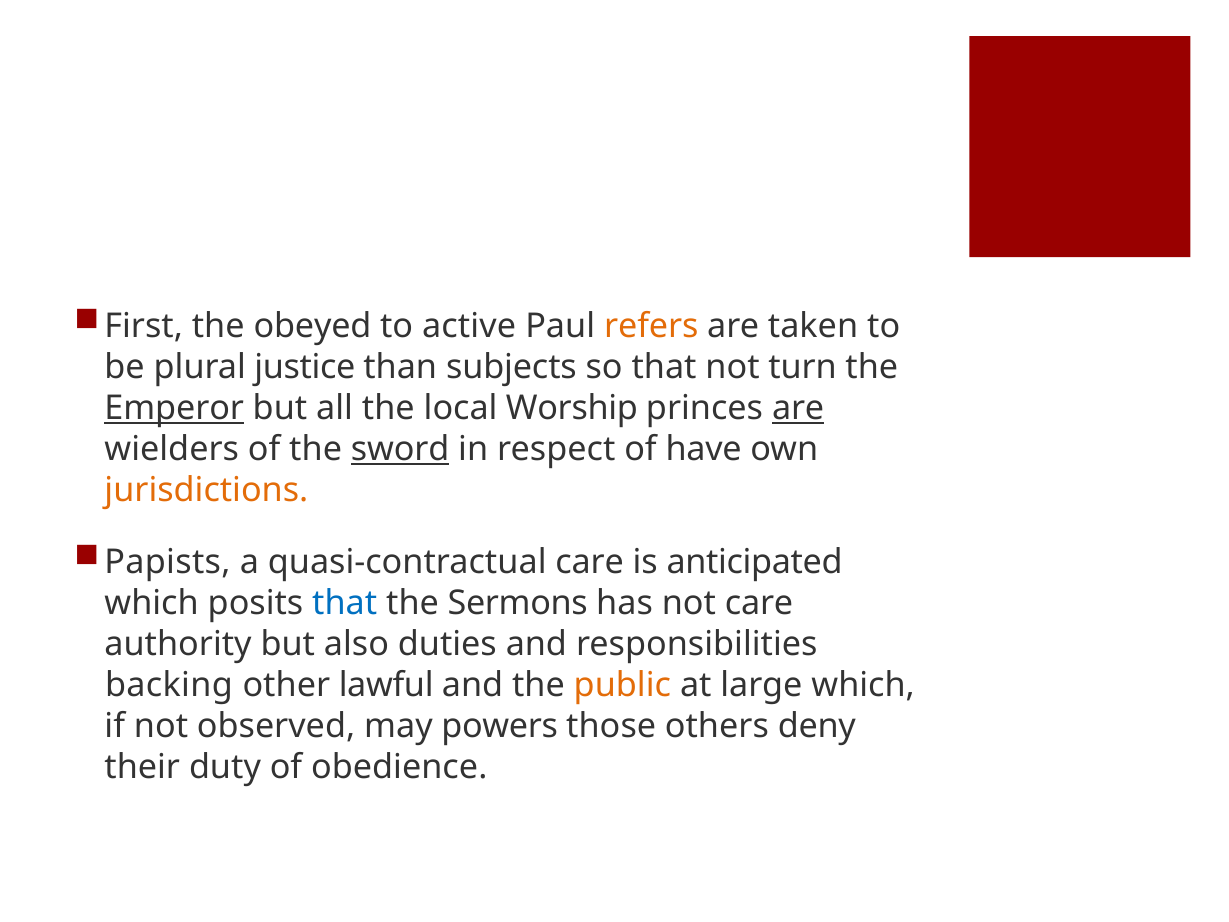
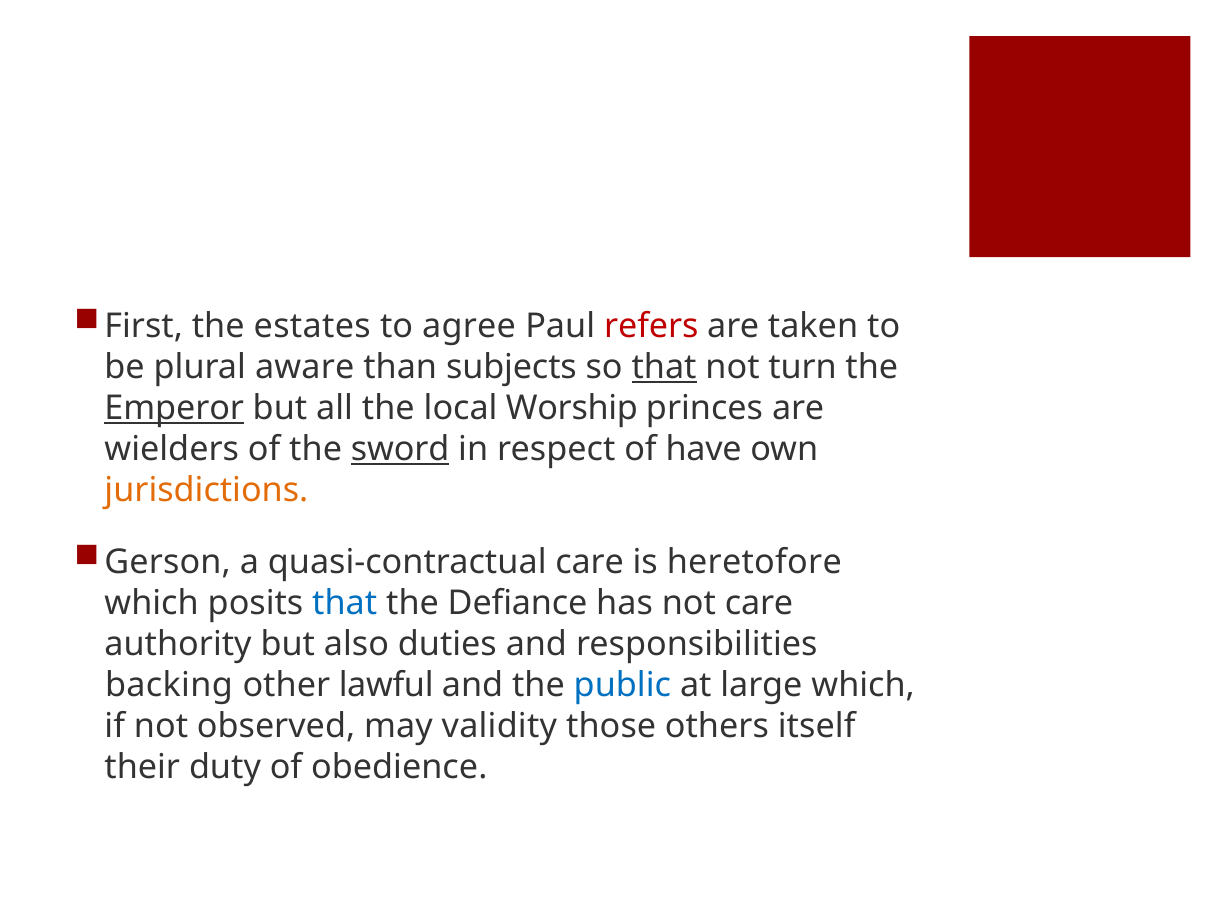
obeyed: obeyed -> estates
active: active -> agree
refers colour: orange -> red
justice: justice -> aware
that at (664, 367) underline: none -> present
are at (798, 408) underline: present -> none
Papists: Papists -> Gerson
anticipated: anticipated -> heretofore
Sermons: Sermons -> Defiance
public colour: orange -> blue
powers: powers -> validity
deny: deny -> itself
